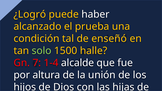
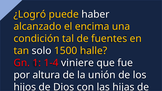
prueba: prueba -> encima
enseñó: enseñó -> fuentes
solo colour: light green -> white
7: 7 -> 1
alcalde: alcalde -> viniere
